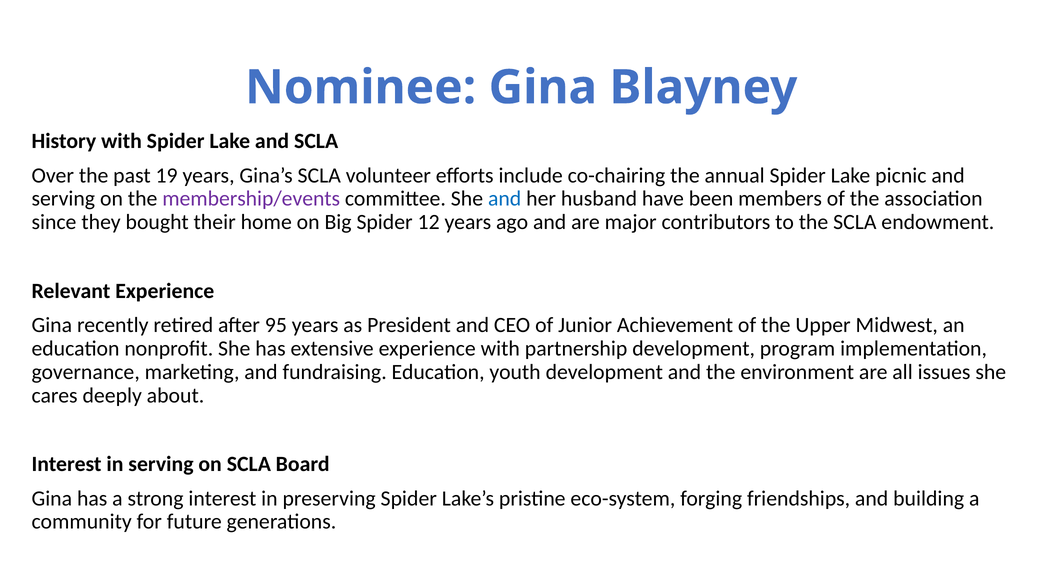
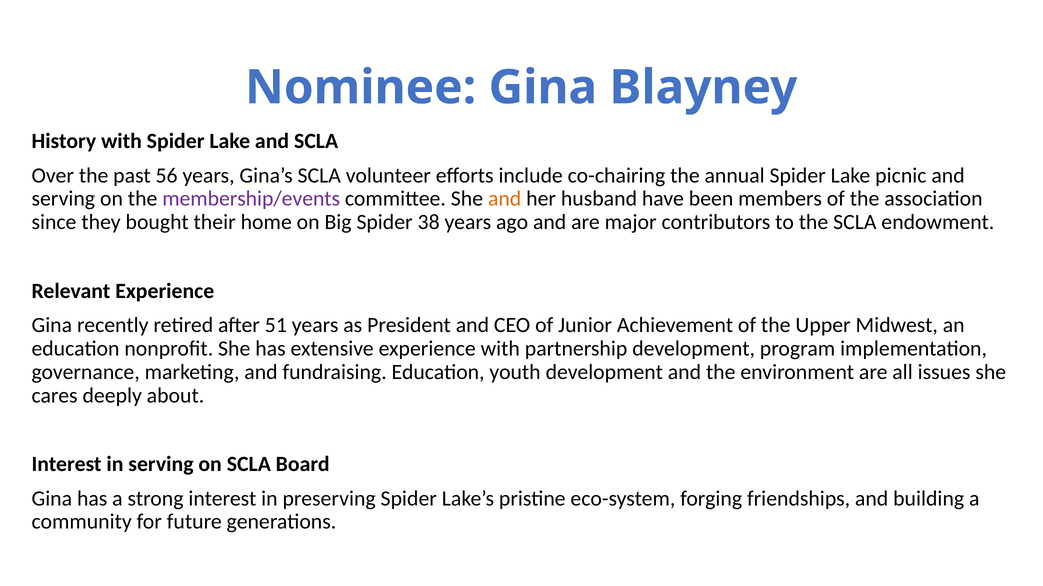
19: 19 -> 56
and at (505, 199) colour: blue -> orange
12: 12 -> 38
95: 95 -> 51
